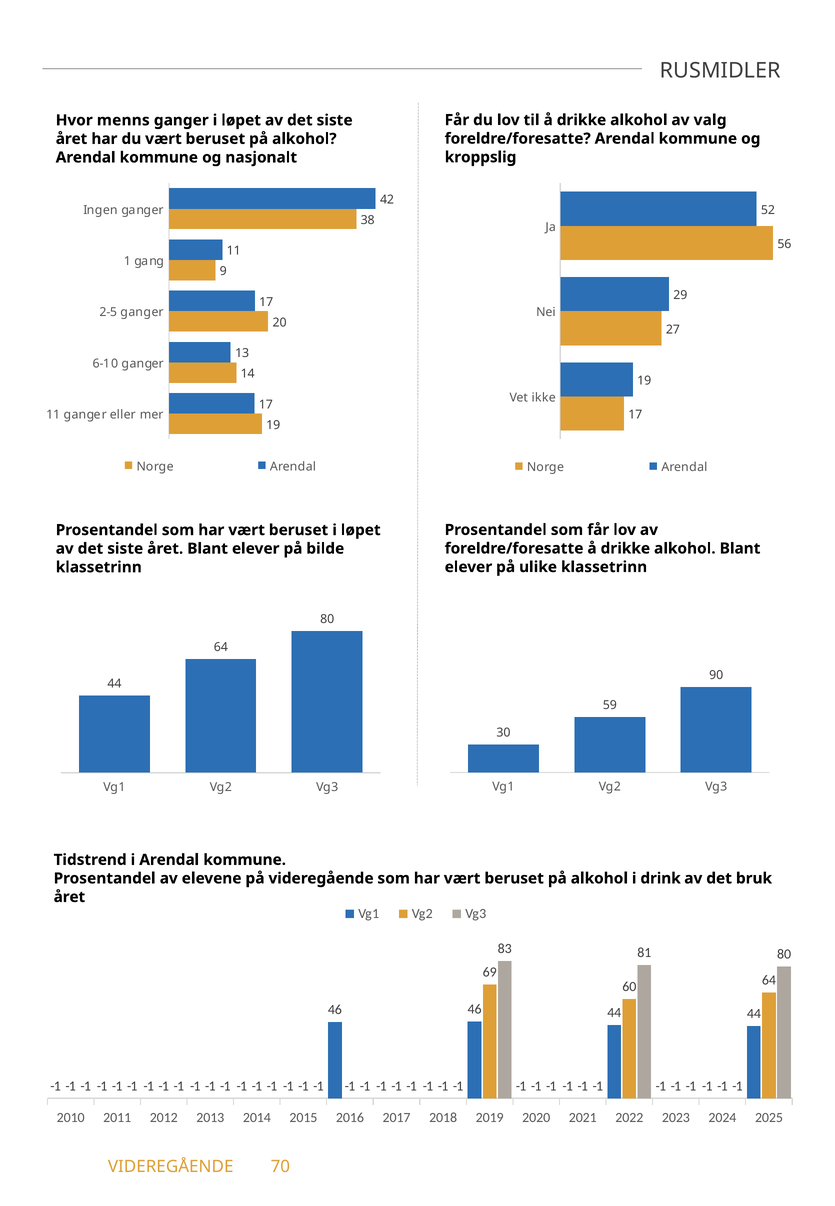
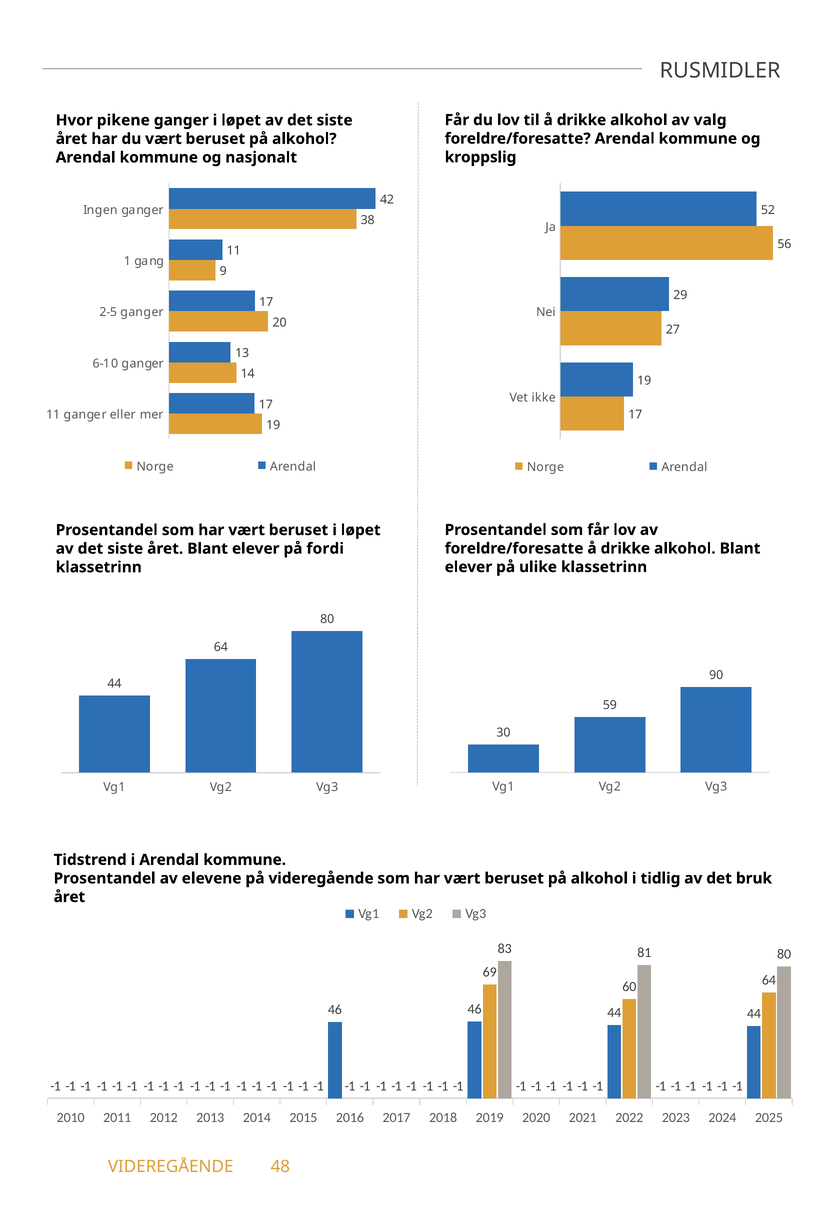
menns: menns -> pikene
bilde: bilde -> fordi
drink: drink -> tidlig
70: 70 -> 48
